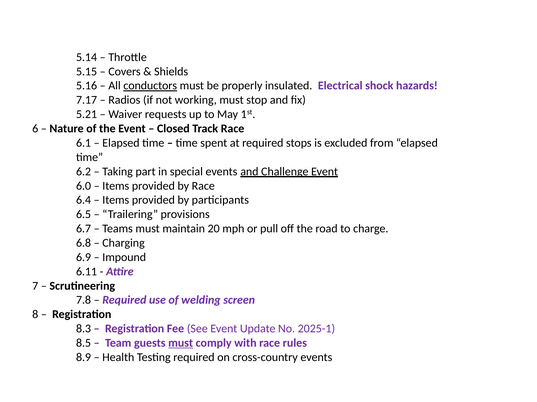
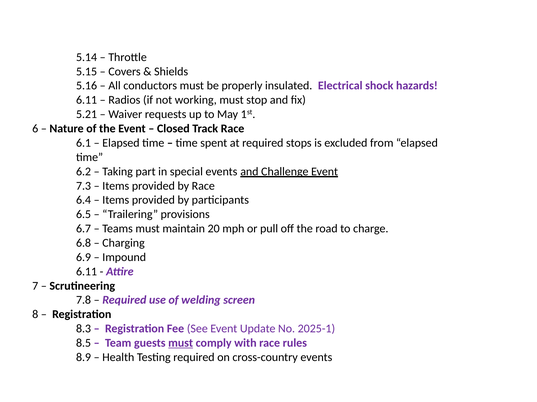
conductors underline: present -> none
7.17 at (87, 100): 7.17 -> 6.11
6.0: 6.0 -> 7.3
